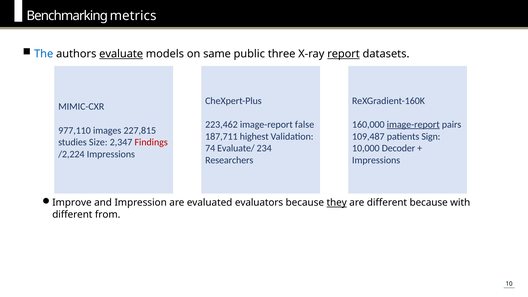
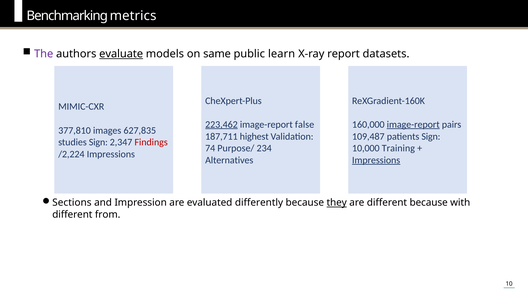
The colour: blue -> purple
three: three -> learn
report underline: present -> none
223,462 underline: none -> present
977,110: 977,110 -> 377,810
227,815: 227,815 -> 627,835
studies Size: Size -> Sign
Evaluate/: Evaluate/ -> Purpose/
Decoder: Decoder -> Training
Researchers: Researchers -> Alternatives
Impressions at (376, 160) underline: none -> present
Improve: Improve -> Sections
evaluators: evaluators -> differently
